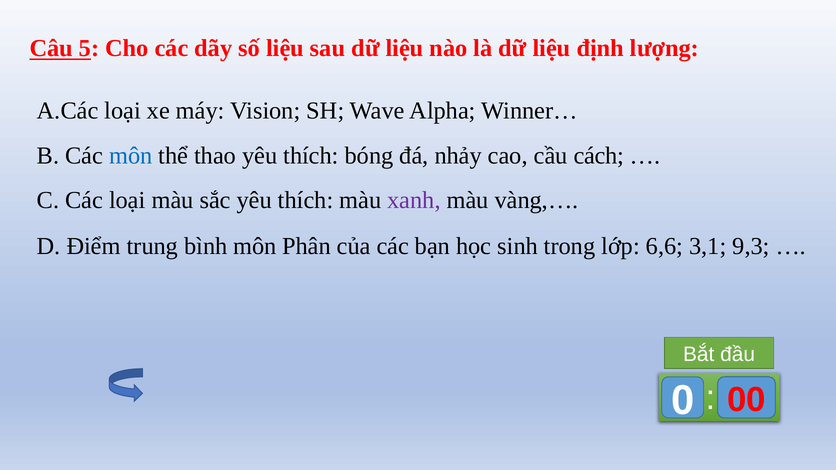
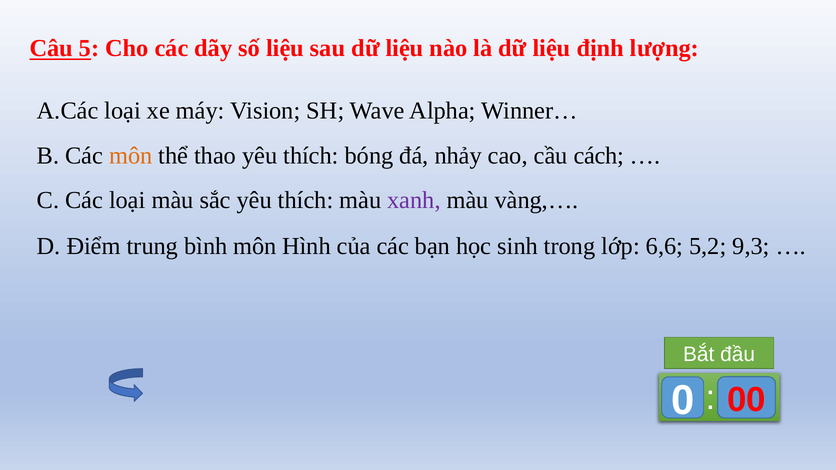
môn at (131, 156) colour: blue -> orange
Phân: Phân -> Hình
3,1: 3,1 -> 5,2
